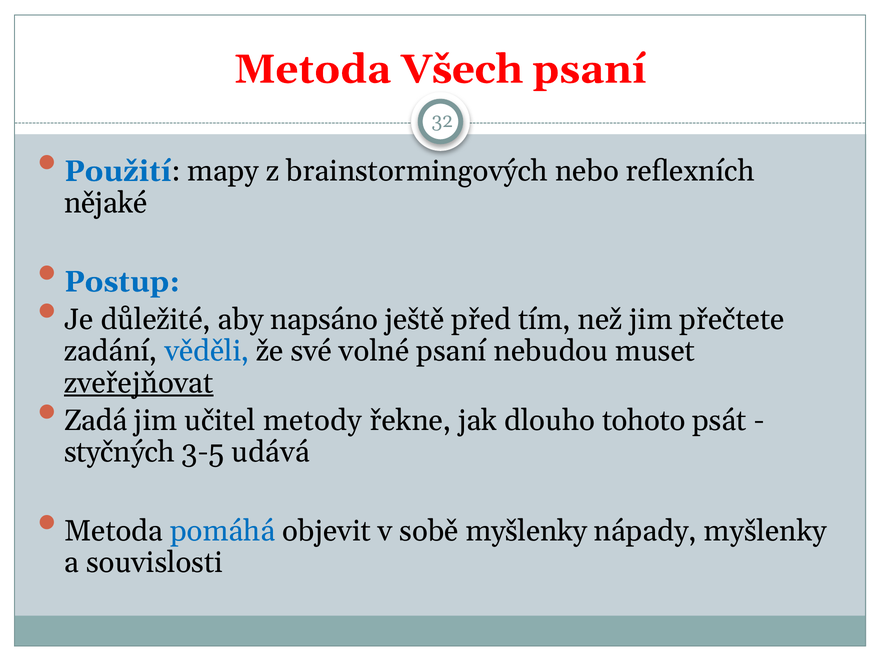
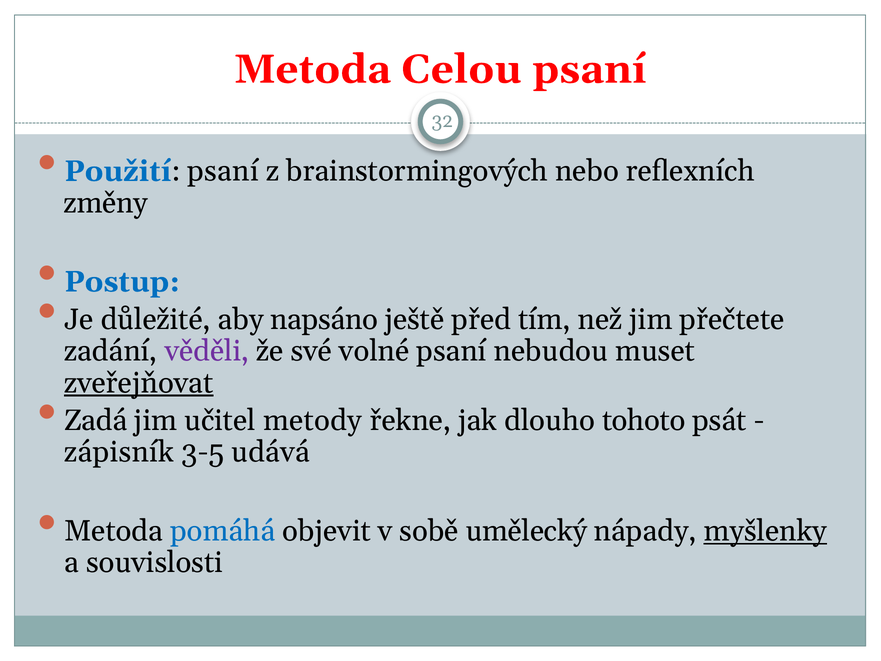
Všech: Všech -> Celou
mapy at (223, 171): mapy -> psaní
nějaké: nějaké -> změny
věděli colour: blue -> purple
styčných: styčných -> zápisník
sobě myšlenky: myšlenky -> umělecký
myšlenky at (765, 531) underline: none -> present
